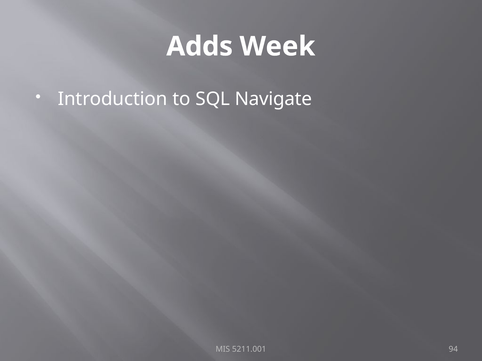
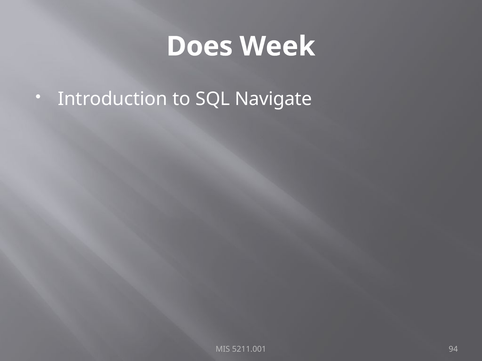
Adds: Adds -> Does
